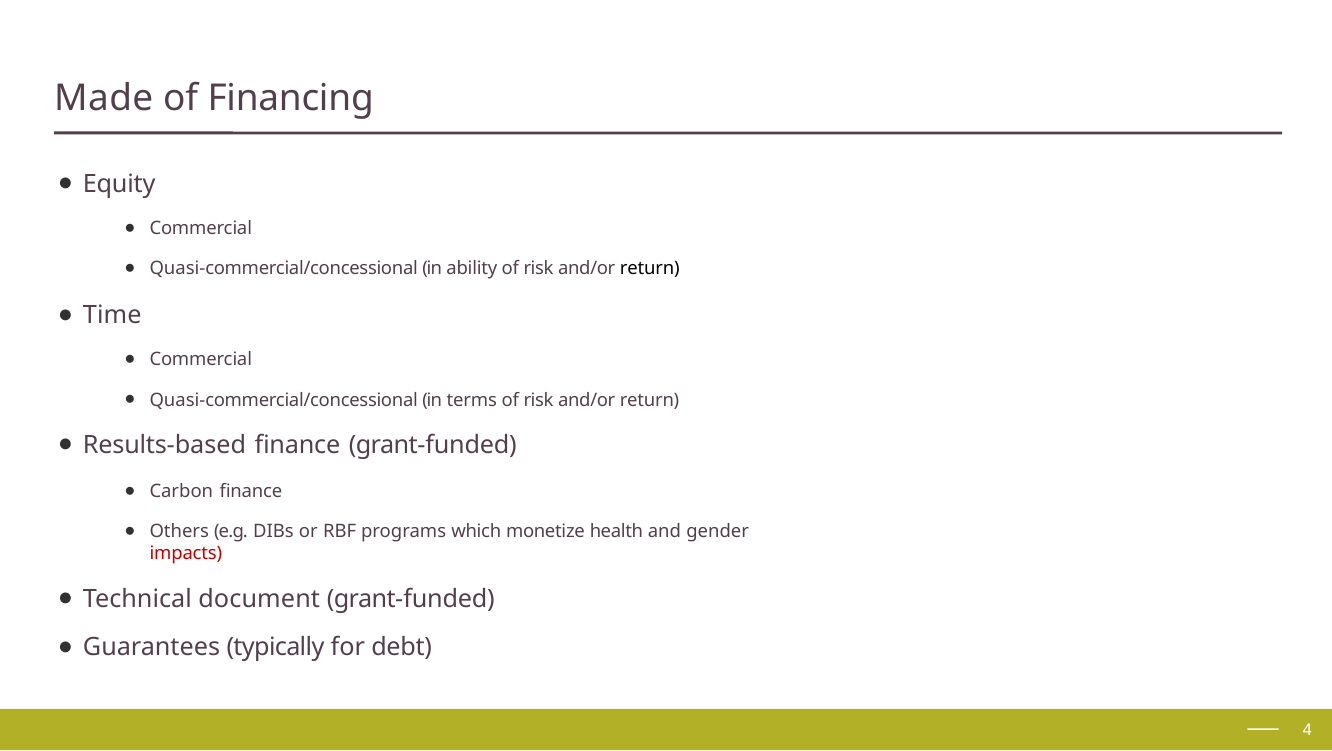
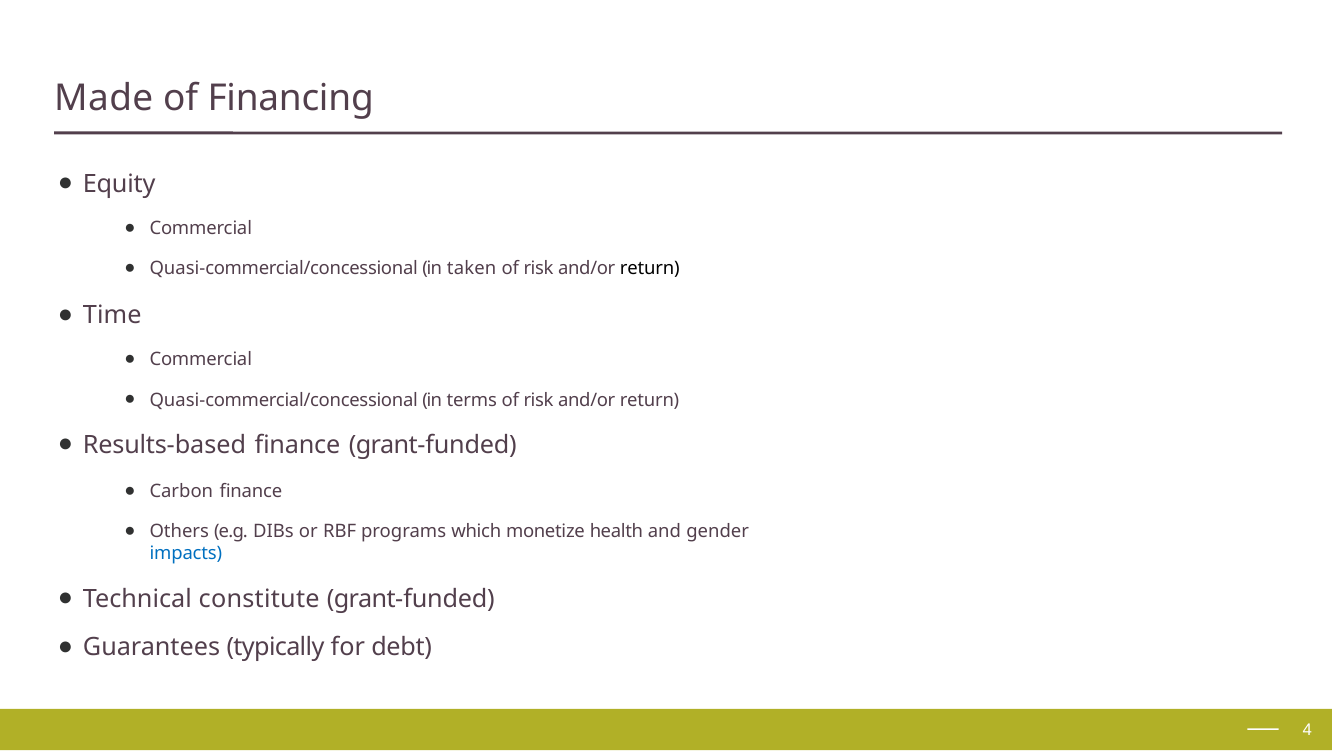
ability: ability -> taken
impacts colour: red -> blue
document: document -> constitute
